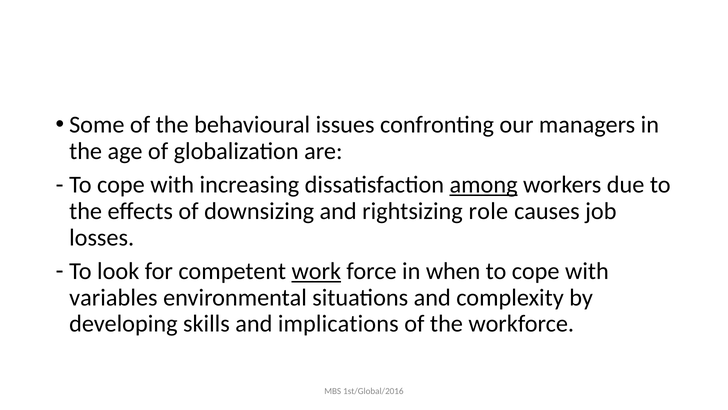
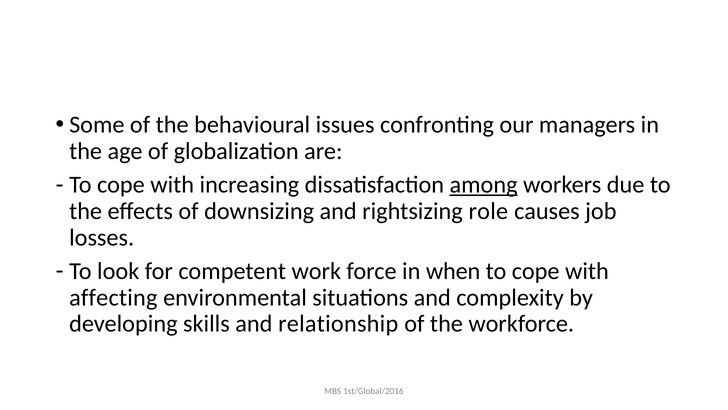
work underline: present -> none
variables: variables -> affecting
implications: implications -> relationship
